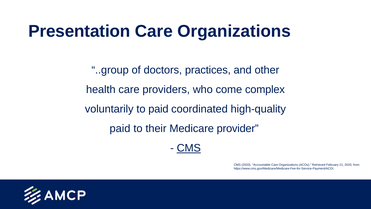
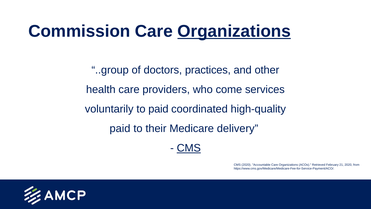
Presentation: Presentation -> Commission
Organizations at (234, 31) underline: none -> present
complex: complex -> services
provider: provider -> delivery
